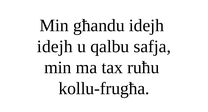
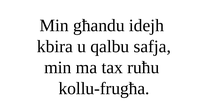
idejh at (55, 46): idejh -> kbira
